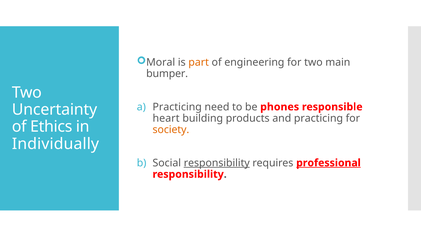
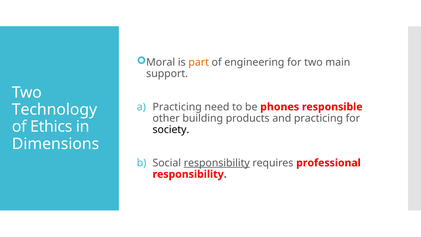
bumper: bumper -> support
Uncertainty: Uncertainty -> Technology
heart: heart -> other
society colour: orange -> black
Individually: Individually -> Dimensions
professional underline: present -> none
